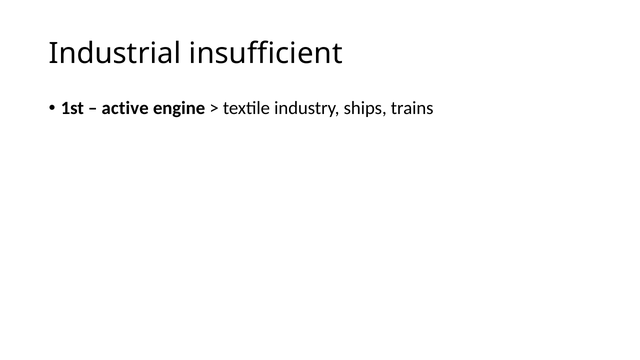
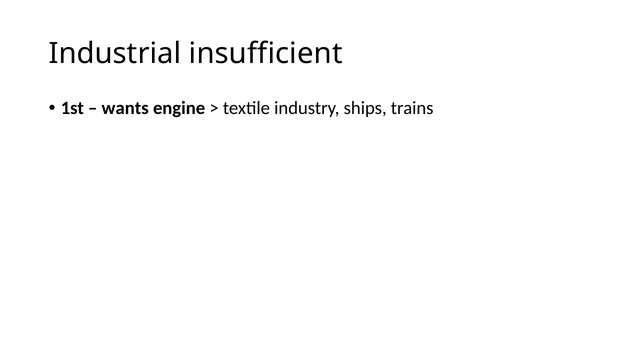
active: active -> wants
